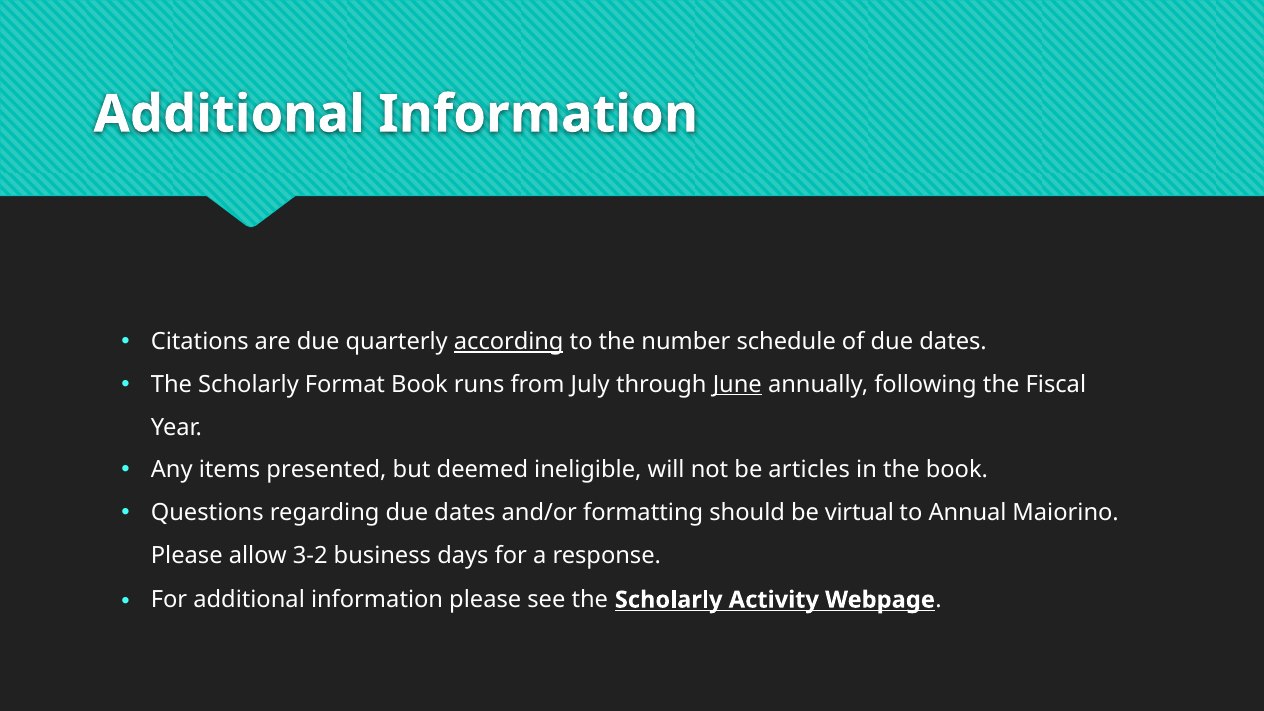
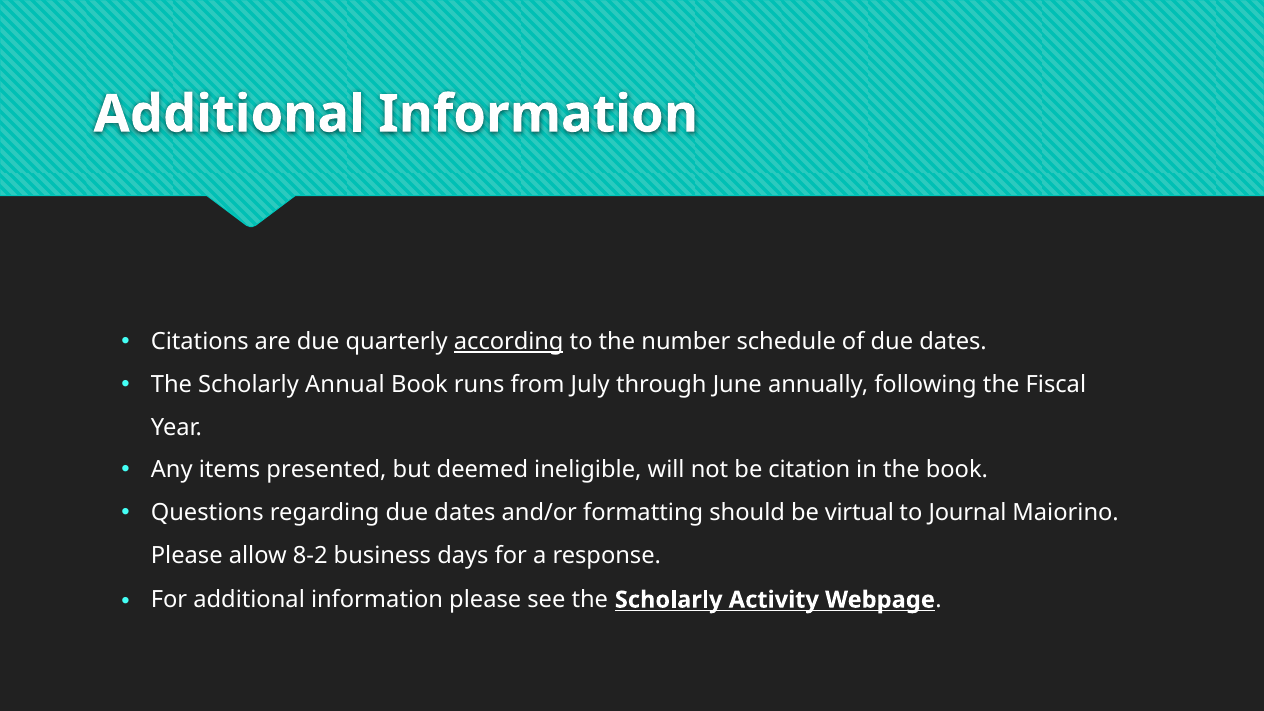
Format: Format -> Annual
June underline: present -> none
articles: articles -> citation
Annual: Annual -> Journal
3-2: 3-2 -> 8-2
